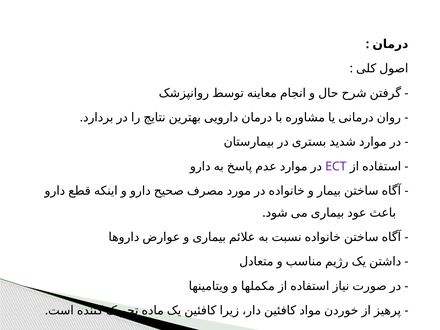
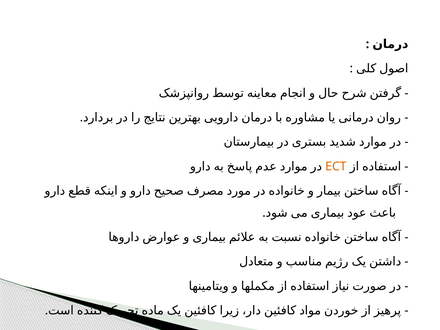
ECT colour: purple -> orange
